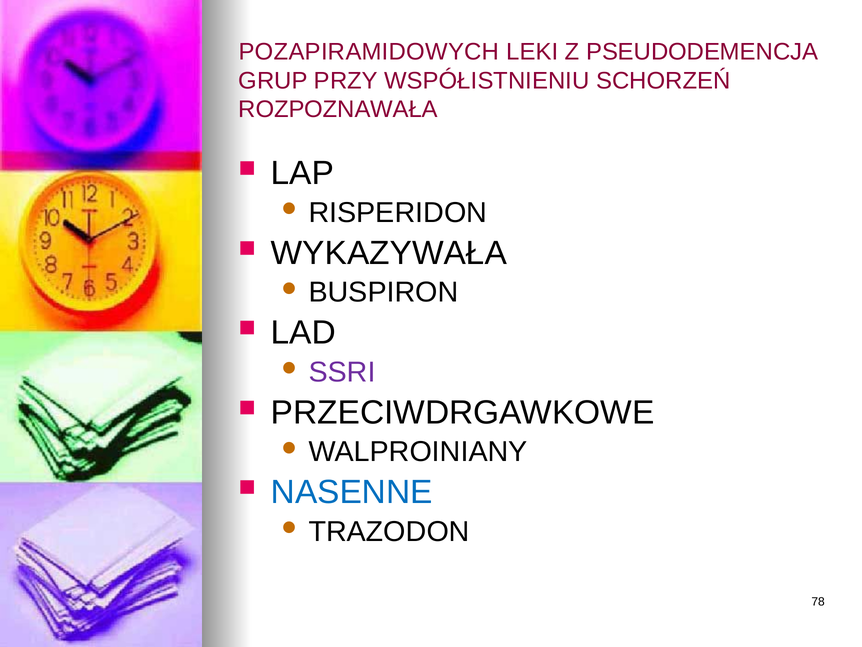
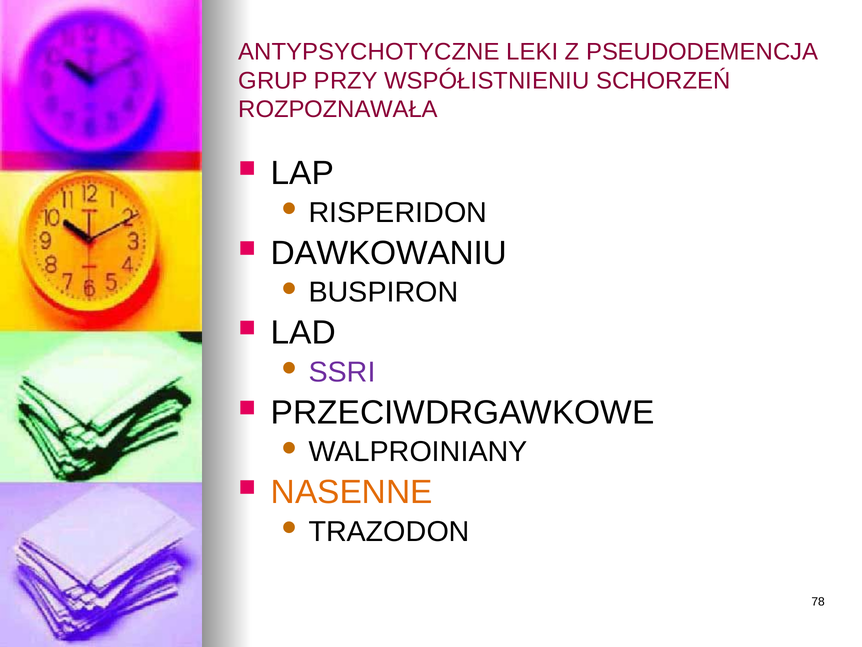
POZAPIRAMIDOWYCH: POZAPIRAMIDOWYCH -> ANTYPSYCHOTYCZNE
WYKAZYWAŁA: WYKAZYWAŁA -> DAWKOWANIU
NASENNE colour: blue -> orange
